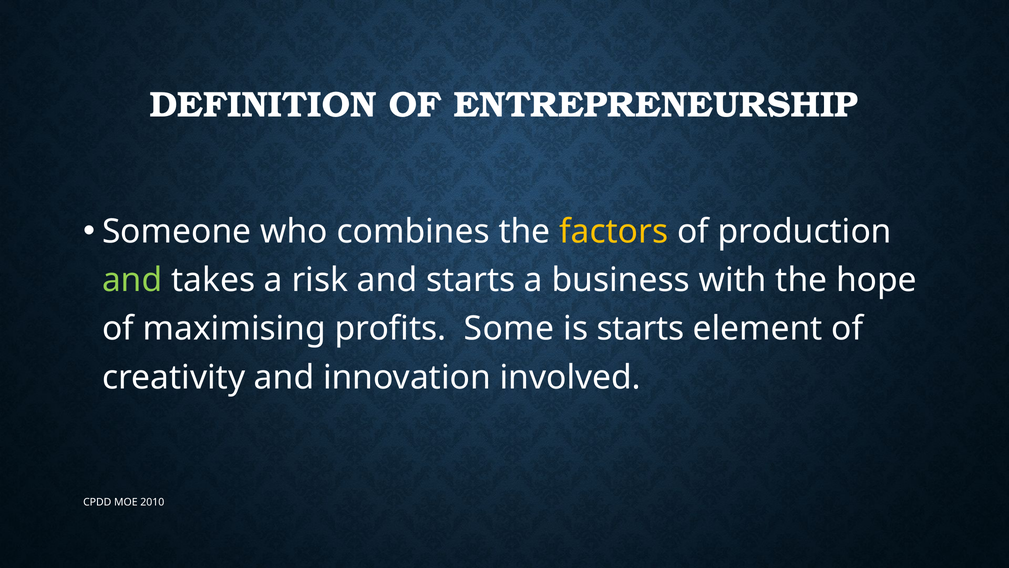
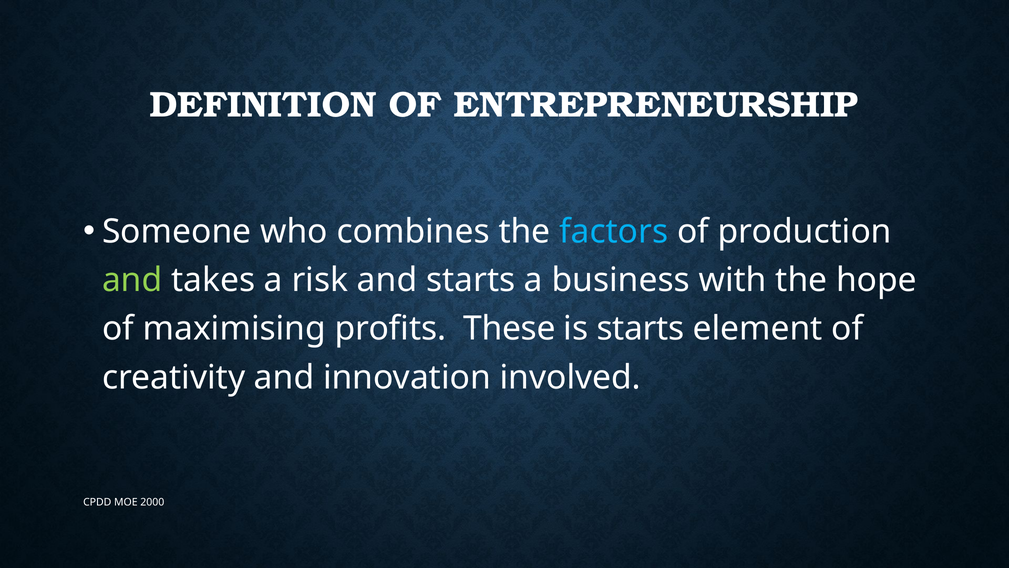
factors colour: yellow -> light blue
Some: Some -> These
2010: 2010 -> 2000
